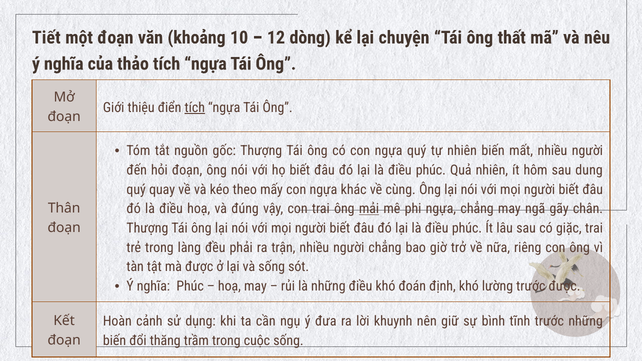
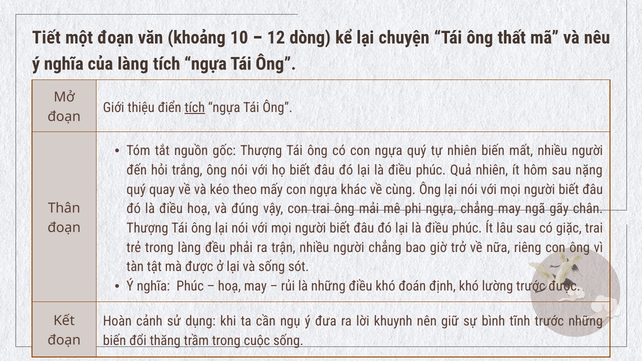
của thảo: thảo -> làng
hỏi đoạn: đoạn -> trắng
dung: dung -> nặng
mải underline: present -> none
